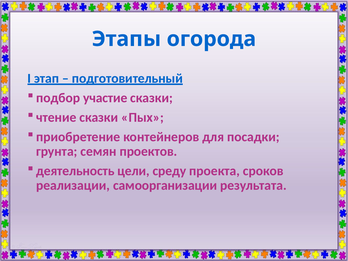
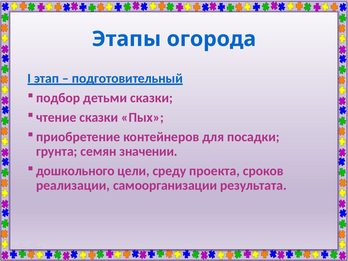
участие: участие -> детьми
проектов: проектов -> значении
деятельность: деятельность -> дошкольного
